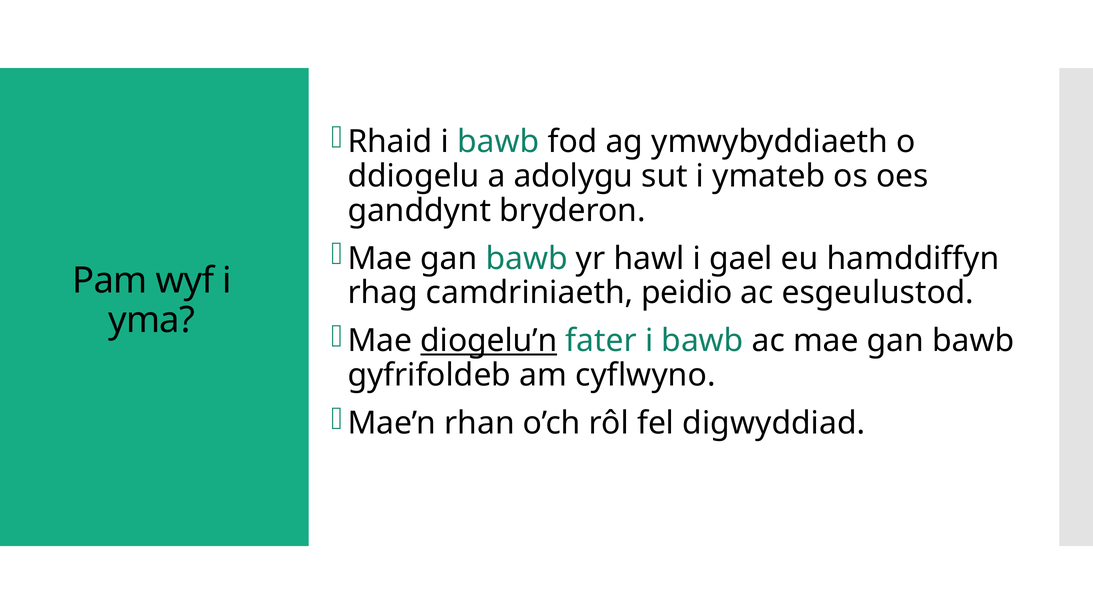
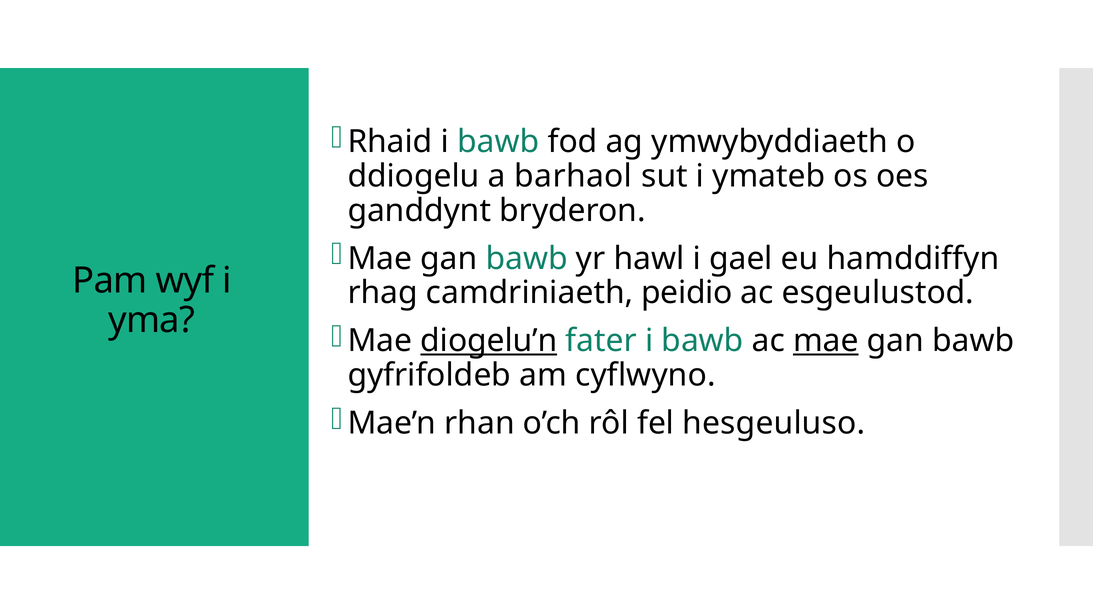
adolygu: adolygu -> barhaol
mae at (826, 341) underline: none -> present
digwyddiad: digwyddiad -> hesgeuluso
